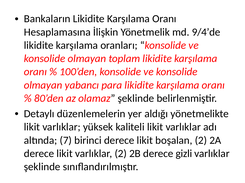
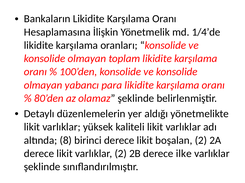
9/4’de: 9/4’de -> 1/4’de
7: 7 -> 8
gizli: gizli -> ilke
